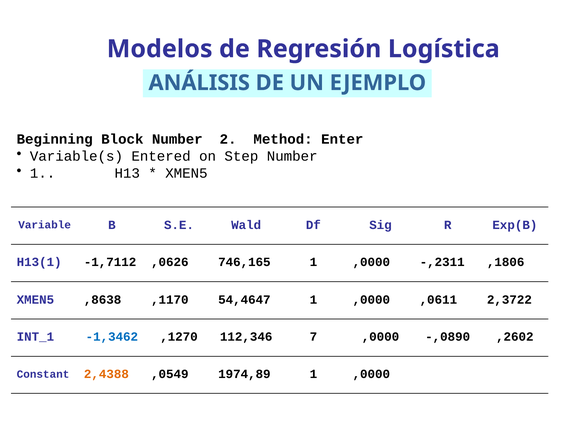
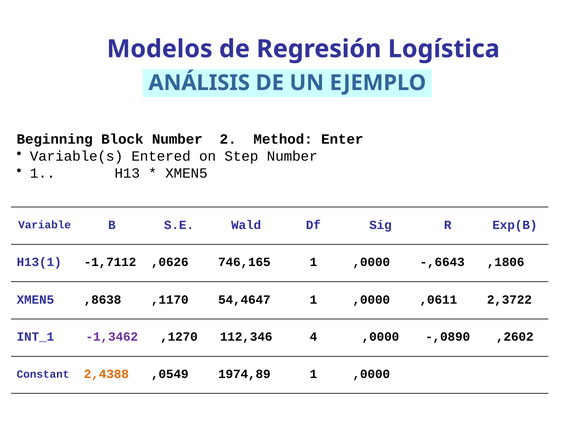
-,2311: -,2311 -> -,6643
-1,3462 colour: blue -> purple
7: 7 -> 4
